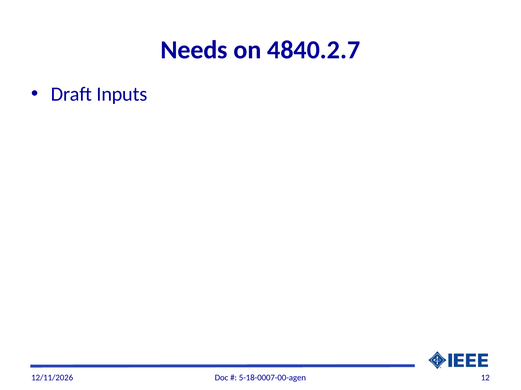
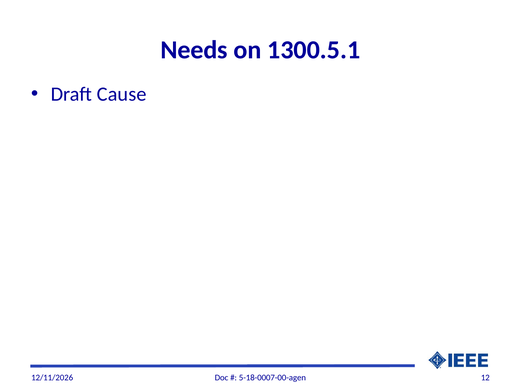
4840.2.7: 4840.2.7 -> 1300.5.1
Inputs: Inputs -> Cause
